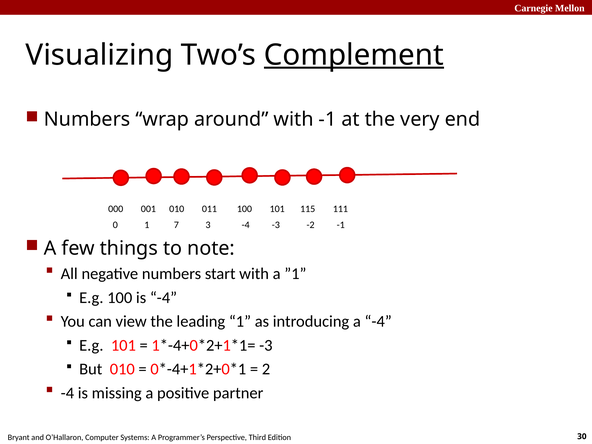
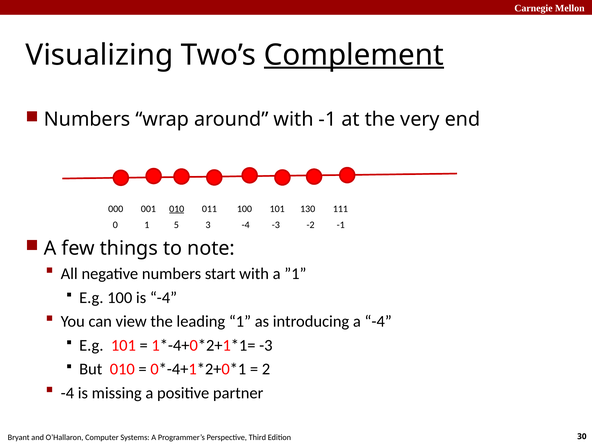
010 at (177, 209) underline: none -> present
115: 115 -> 130
7: 7 -> 5
